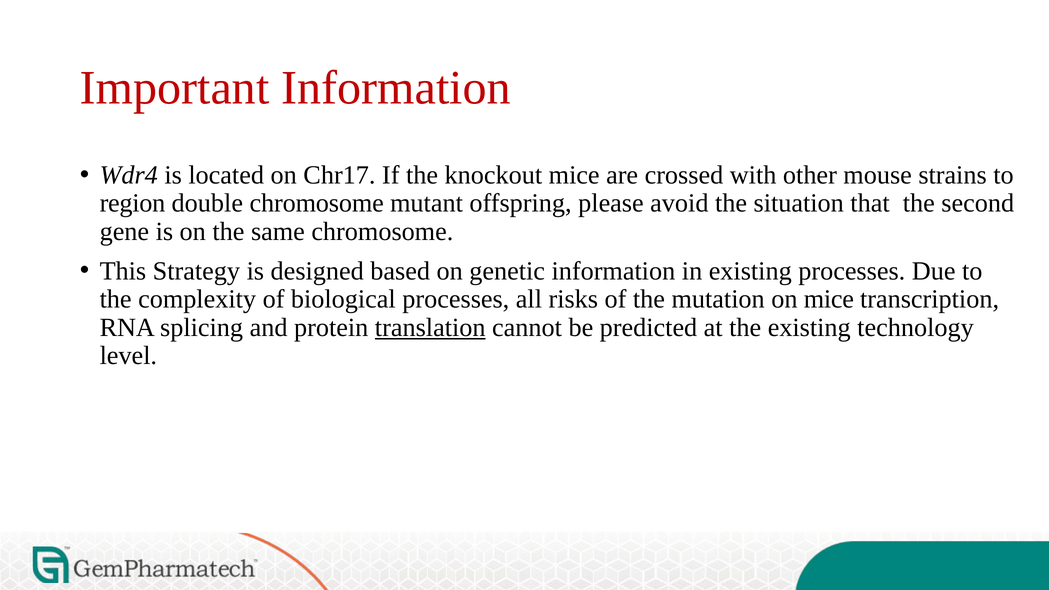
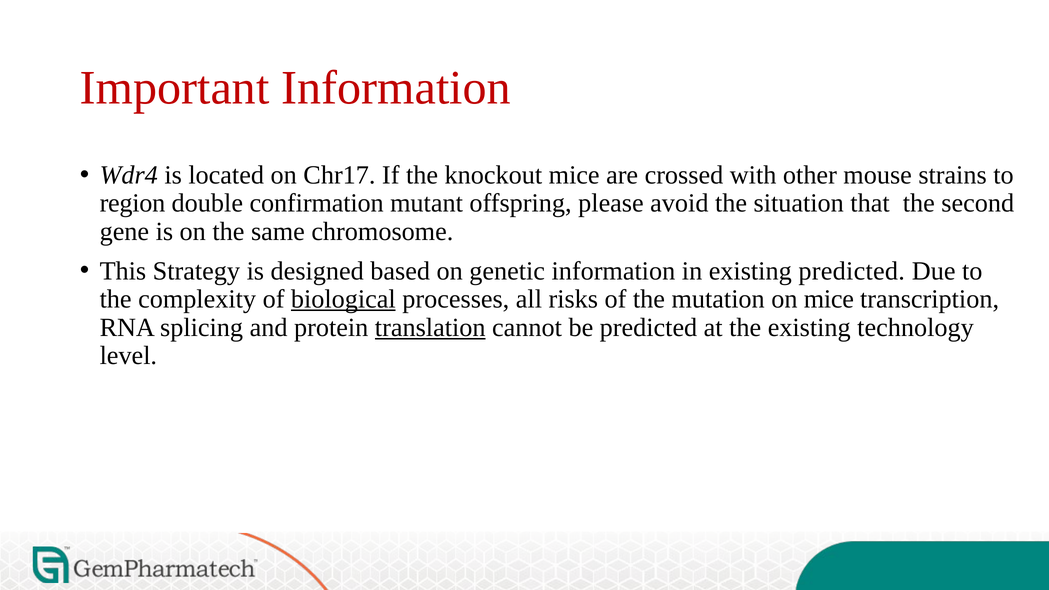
double chromosome: chromosome -> confirmation
existing processes: processes -> predicted
biological underline: none -> present
